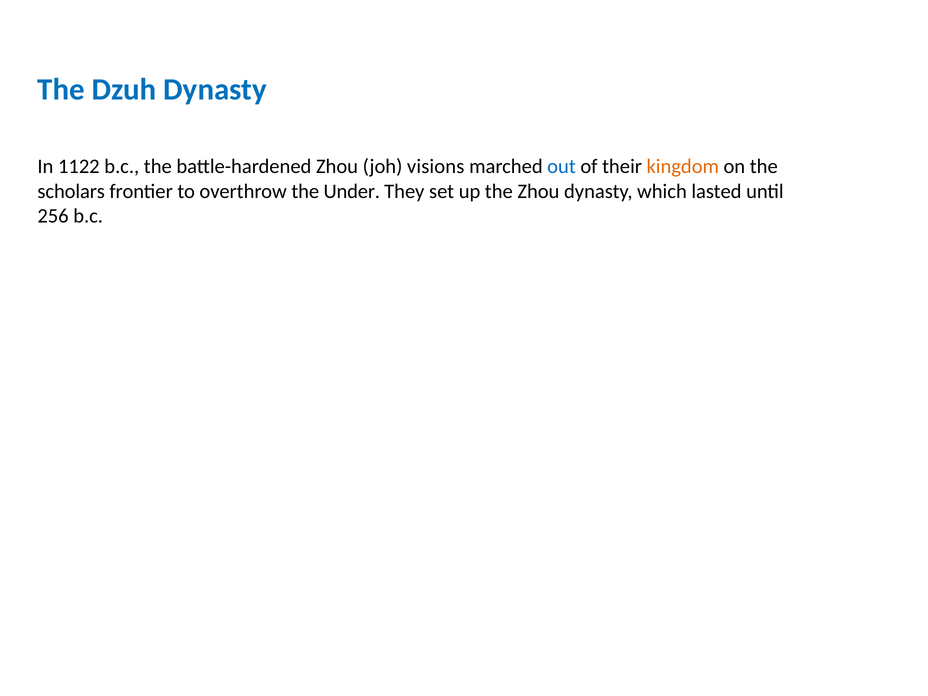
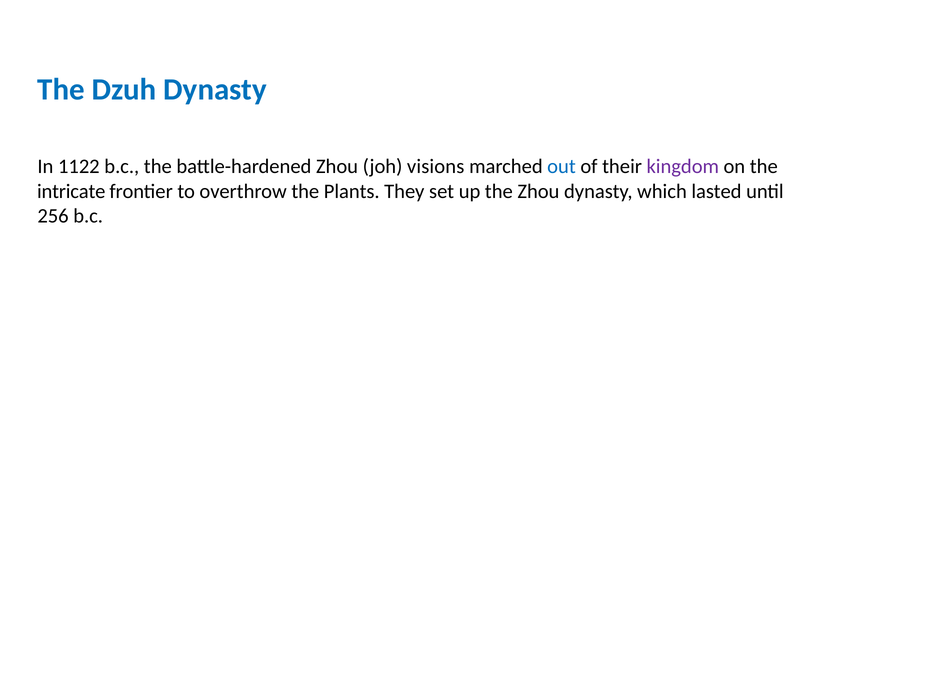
kingdom colour: orange -> purple
scholars: scholars -> intricate
Under: Under -> Plants
